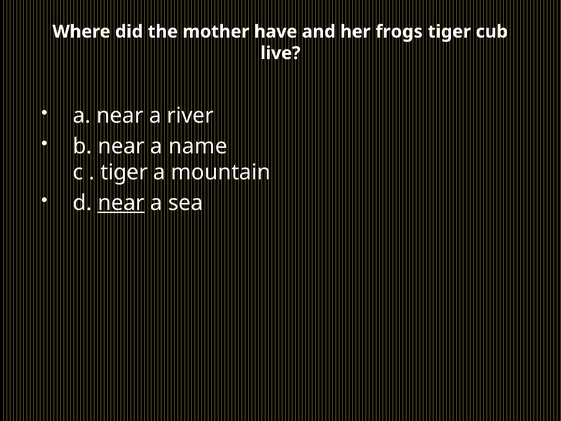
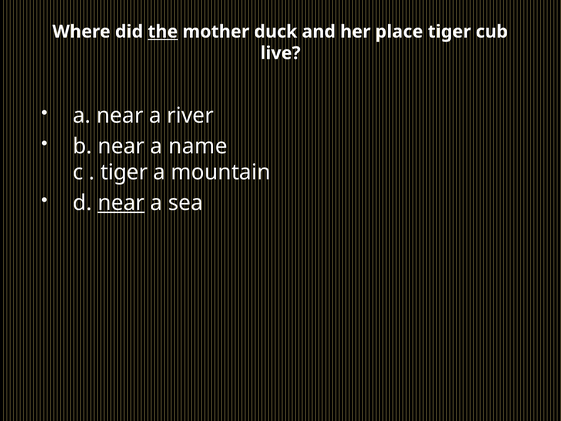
the underline: none -> present
have: have -> duck
frogs: frogs -> place
